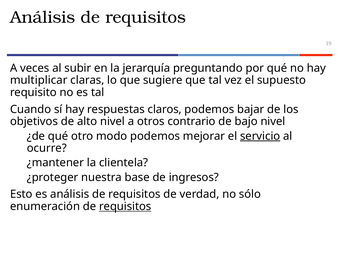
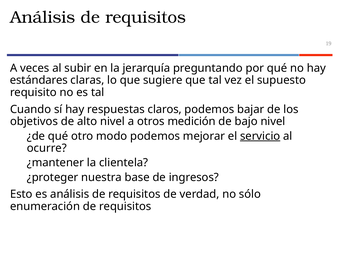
multiplicar: multiplicar -> estándares
contrario: contrario -> medición
requisitos at (125, 206) underline: present -> none
